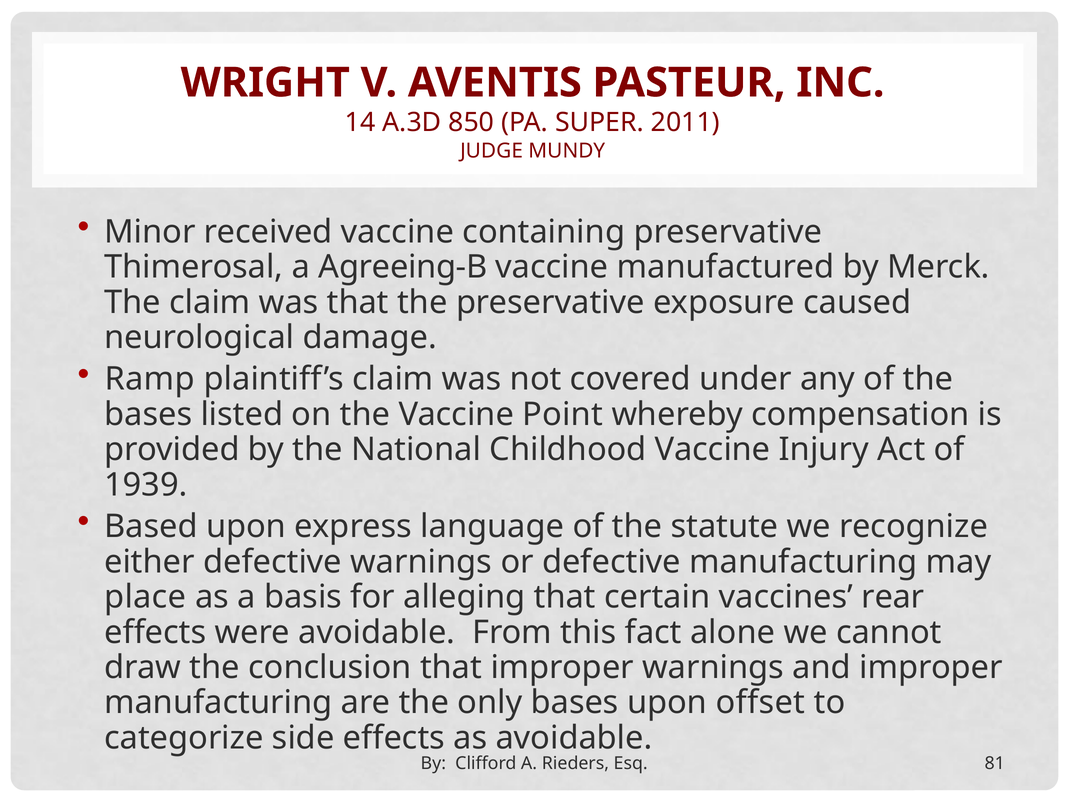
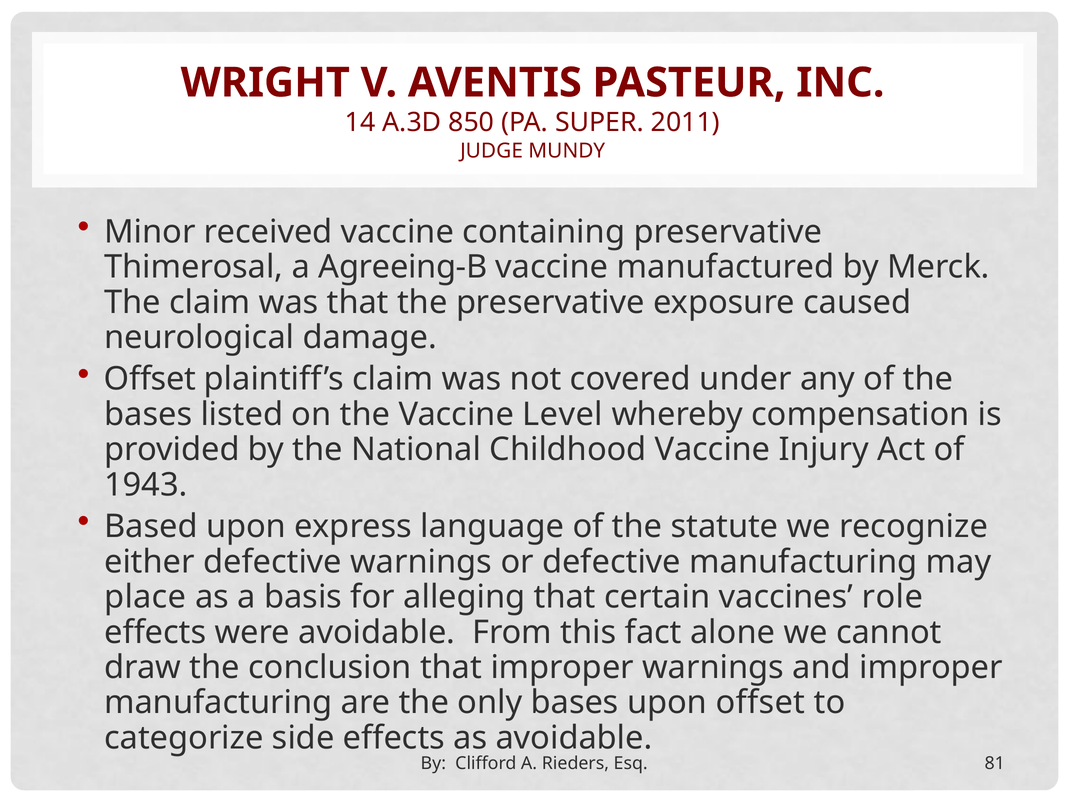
Ramp at (150, 380): Ramp -> Offset
Point: Point -> Level
1939: 1939 -> 1943
rear: rear -> role
